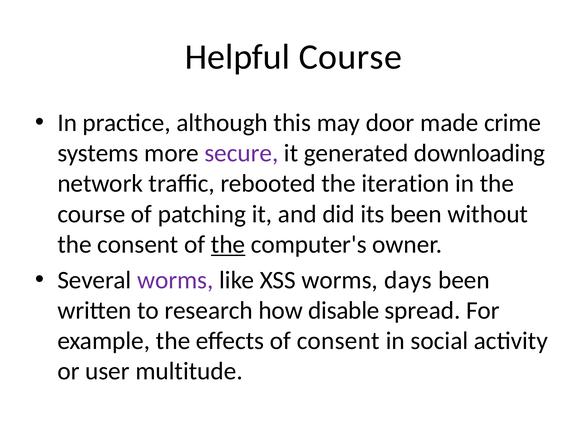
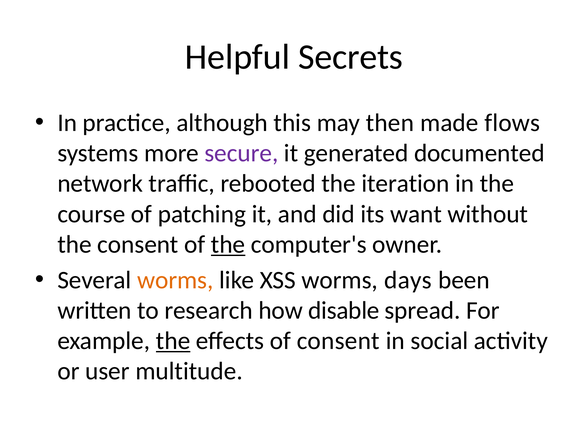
Helpful Course: Course -> Secrets
door: door -> then
crime: crime -> flows
downloading: downloading -> documented
its been: been -> want
worms at (175, 280) colour: purple -> orange
the at (173, 341) underline: none -> present
